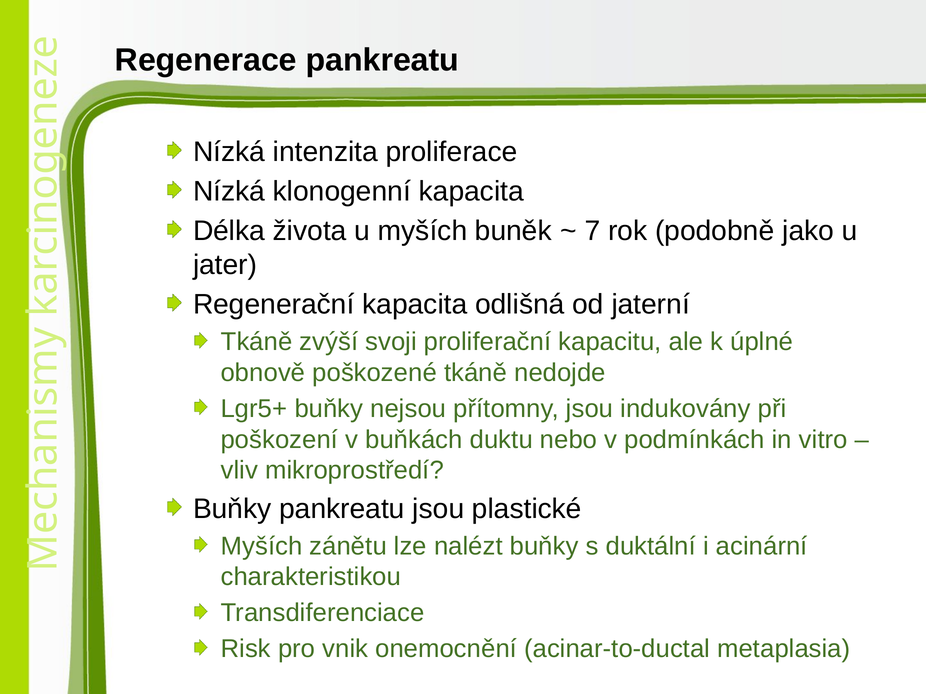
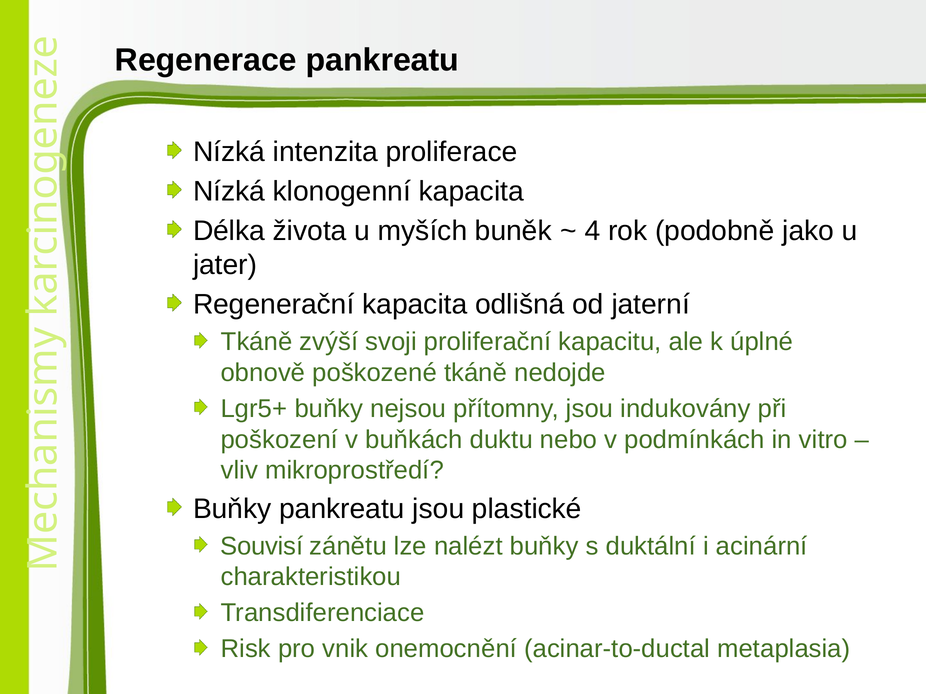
7: 7 -> 4
Myších at (262, 546): Myších -> Souvisí
